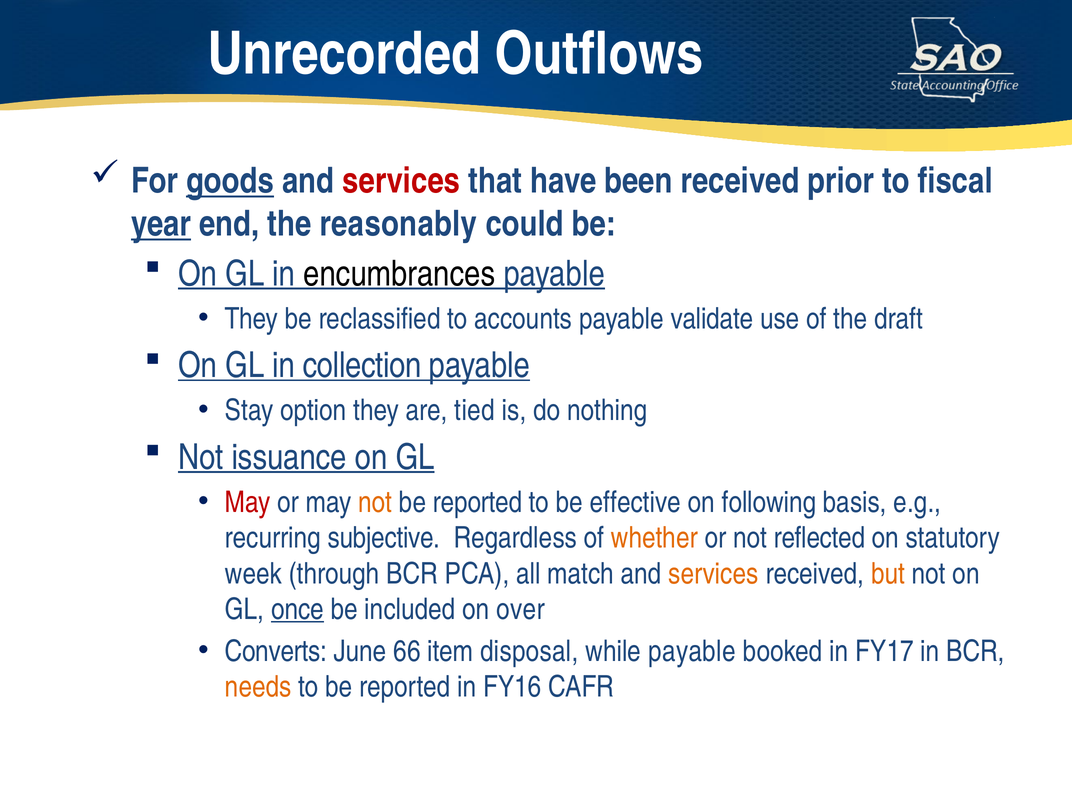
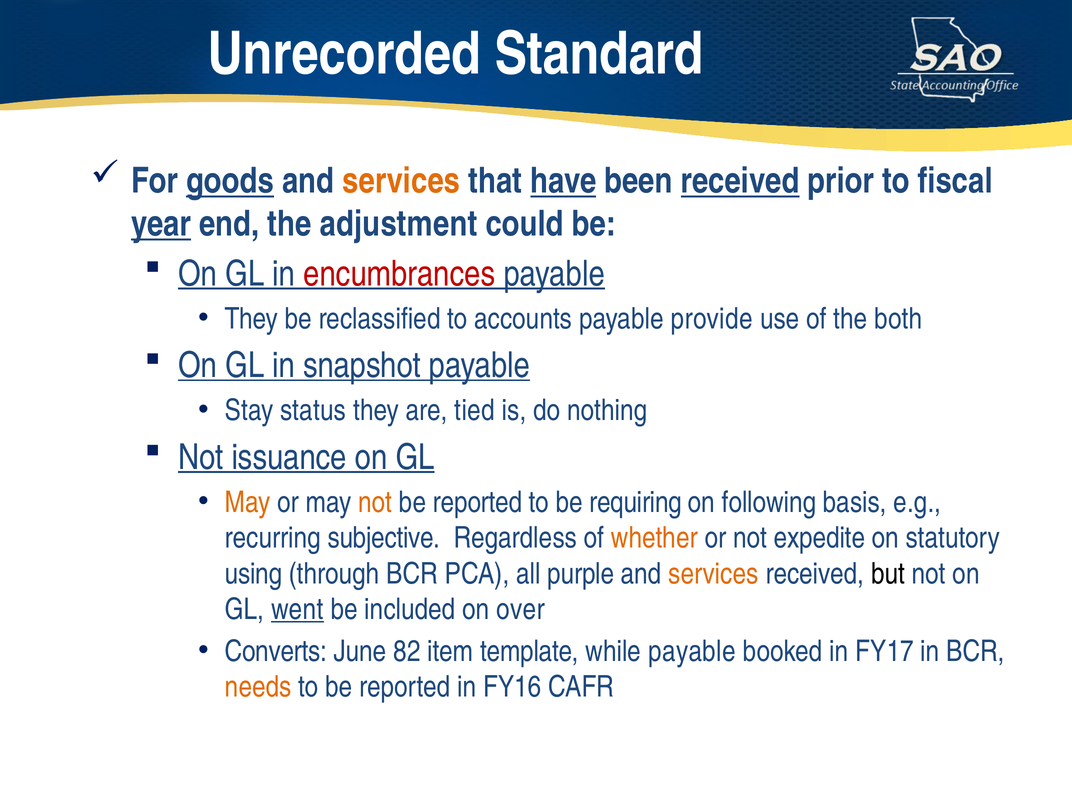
Outflows: Outflows -> Standard
services at (401, 181) colour: red -> orange
have underline: none -> present
received at (740, 181) underline: none -> present
reasonably: reasonably -> adjustment
encumbrances colour: black -> red
validate: validate -> provide
draft: draft -> both
collection: collection -> snapshot
option: option -> status
May at (248, 502) colour: red -> orange
effective: effective -> requiring
reflected: reflected -> expedite
week: week -> using
match: match -> purple
but colour: orange -> black
once: once -> went
66: 66 -> 82
disposal: disposal -> template
